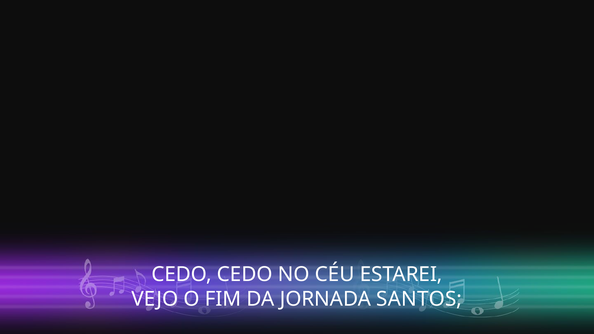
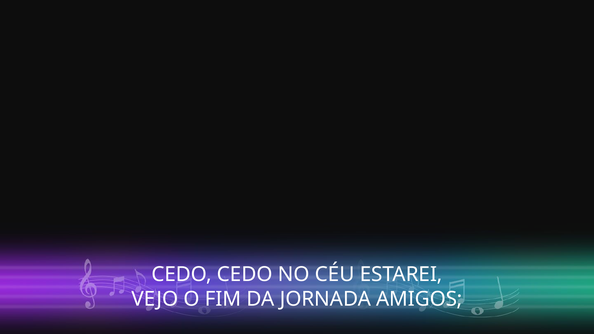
SANTOS: SANTOS -> AMIGOS
